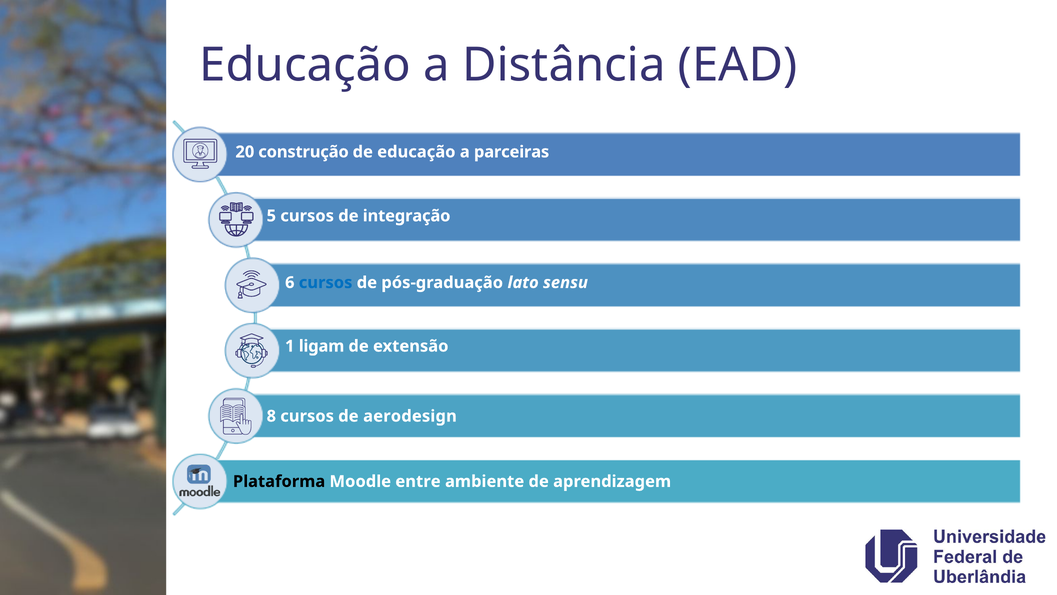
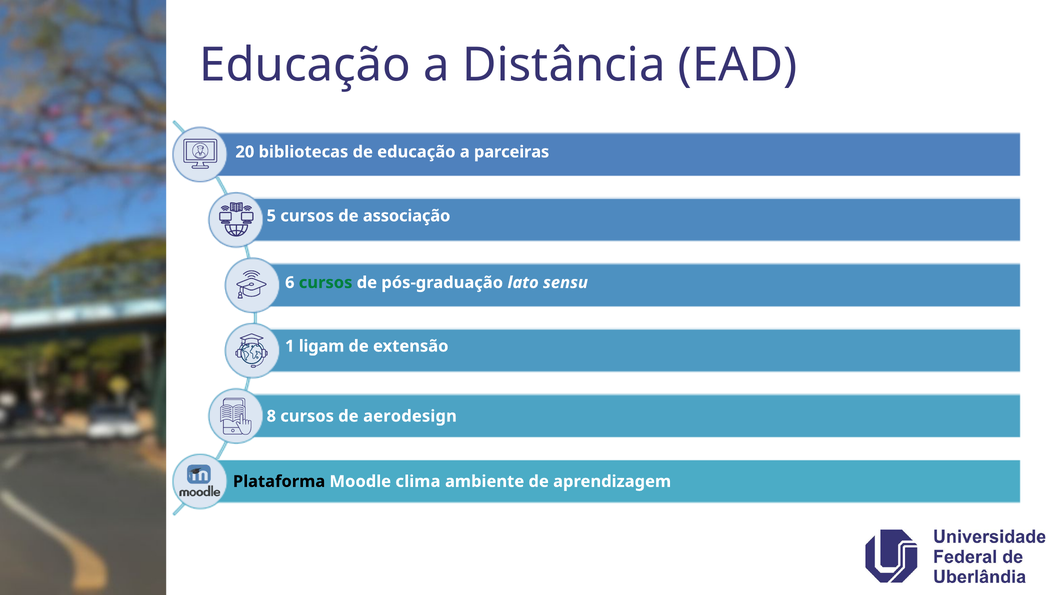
construção: construção -> bibliotecas
integração: integração -> associação
cursos at (326, 282) colour: blue -> green
entre: entre -> clima
